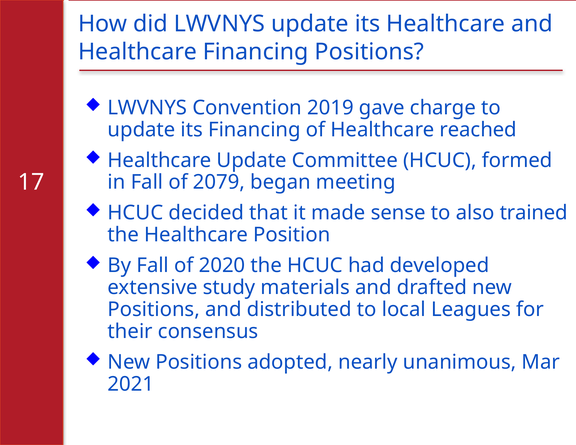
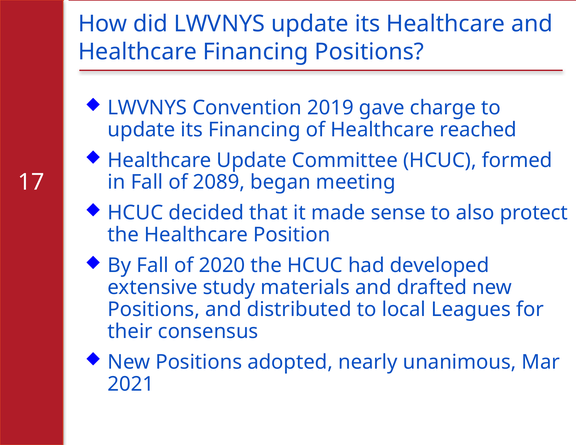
2079: 2079 -> 2089
trained: trained -> protect
